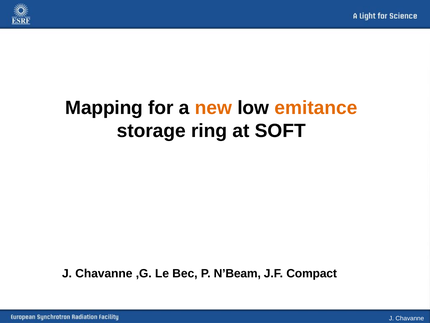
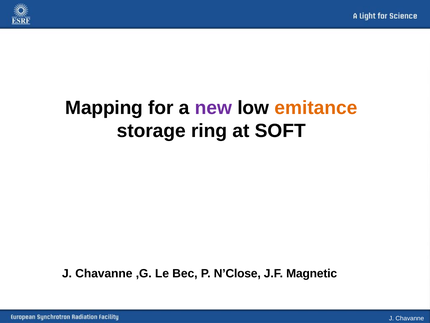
new colour: orange -> purple
N’Beam: N’Beam -> N’Close
Compact: Compact -> Magnetic
